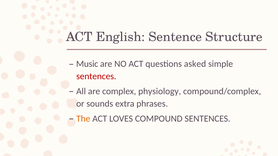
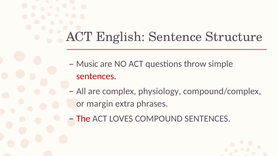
asked: asked -> throw
sounds: sounds -> margin
The colour: orange -> red
